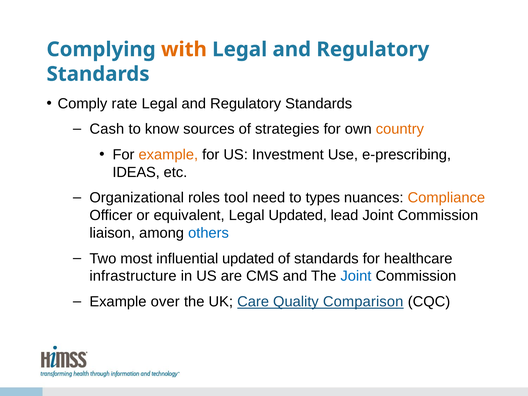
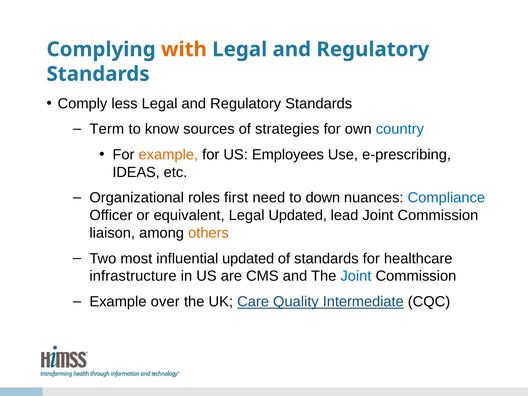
rate: rate -> less
Cash: Cash -> Term
country colour: orange -> blue
Investment: Investment -> Employees
tool: tool -> first
types: types -> down
Compliance colour: orange -> blue
others colour: blue -> orange
Comparison: Comparison -> Intermediate
